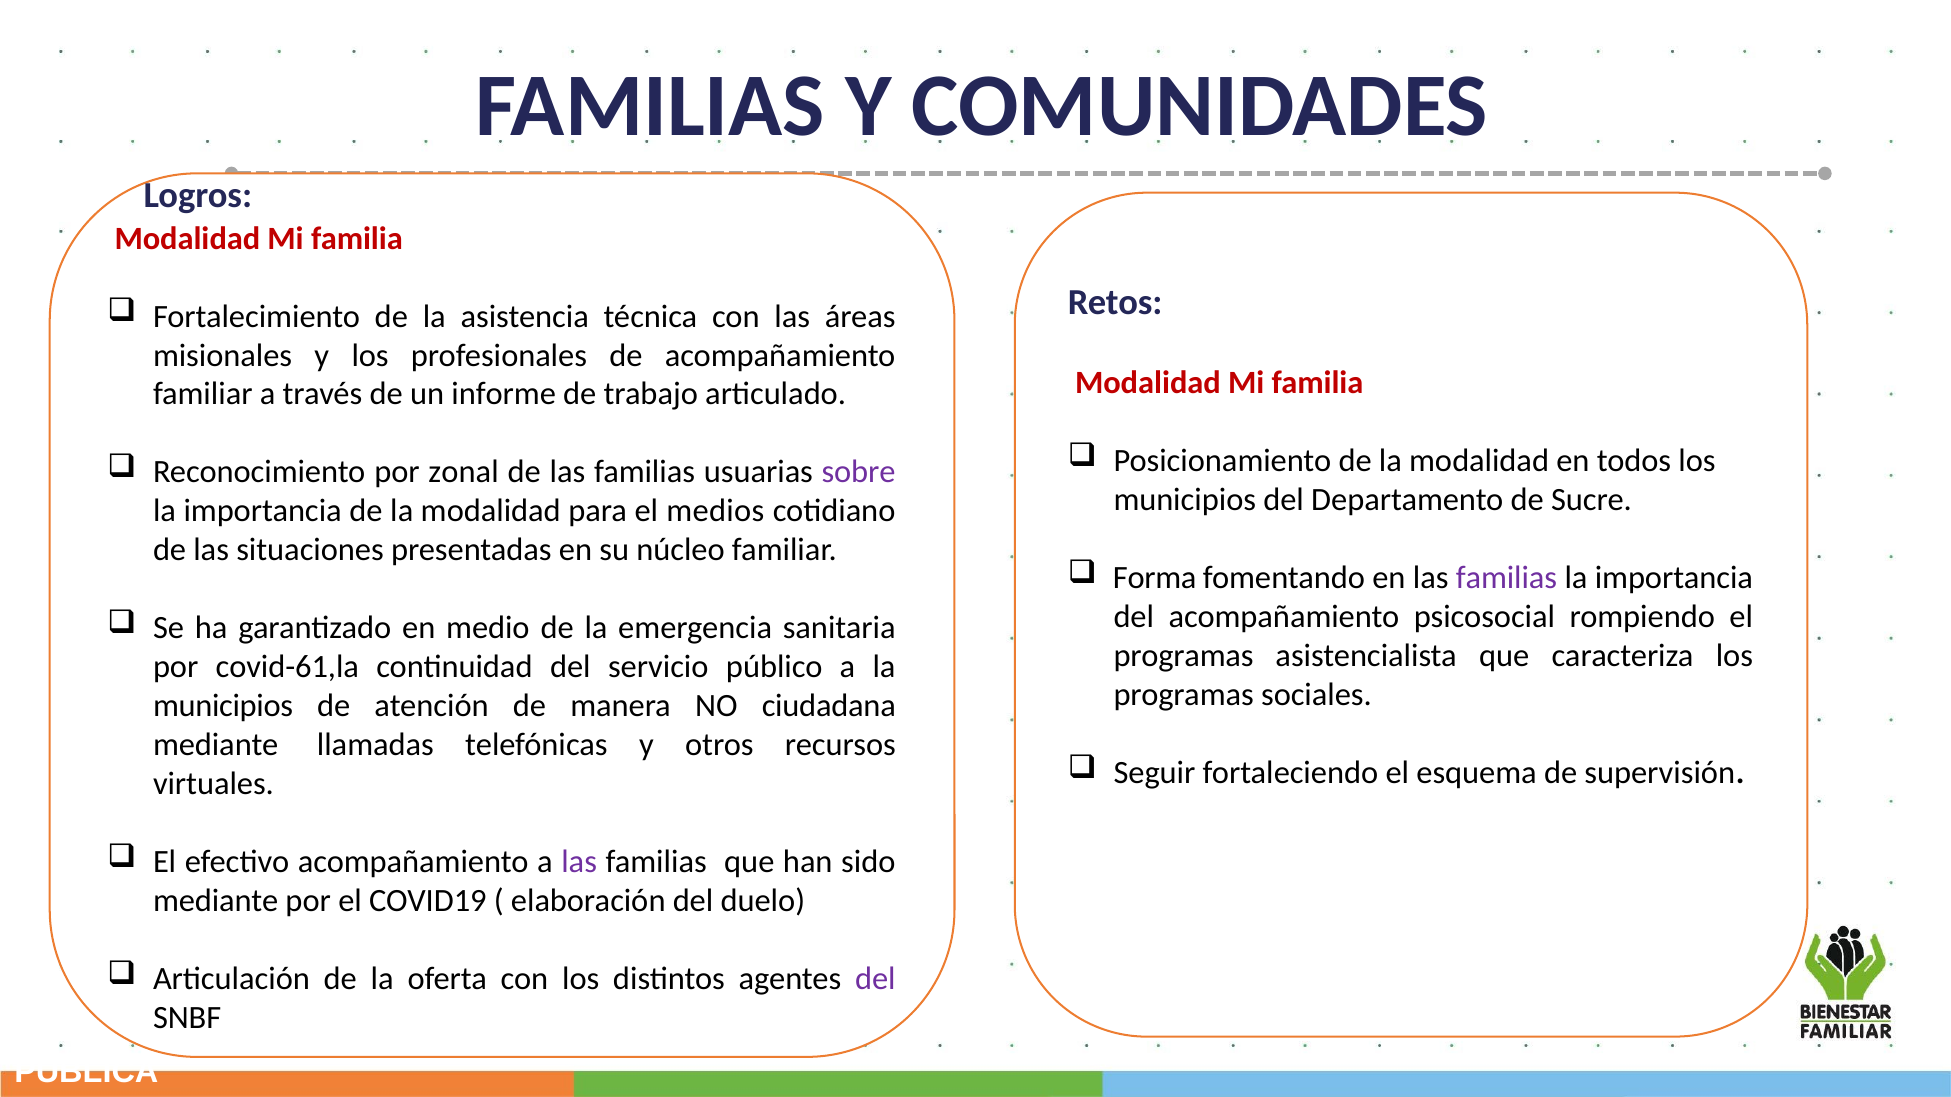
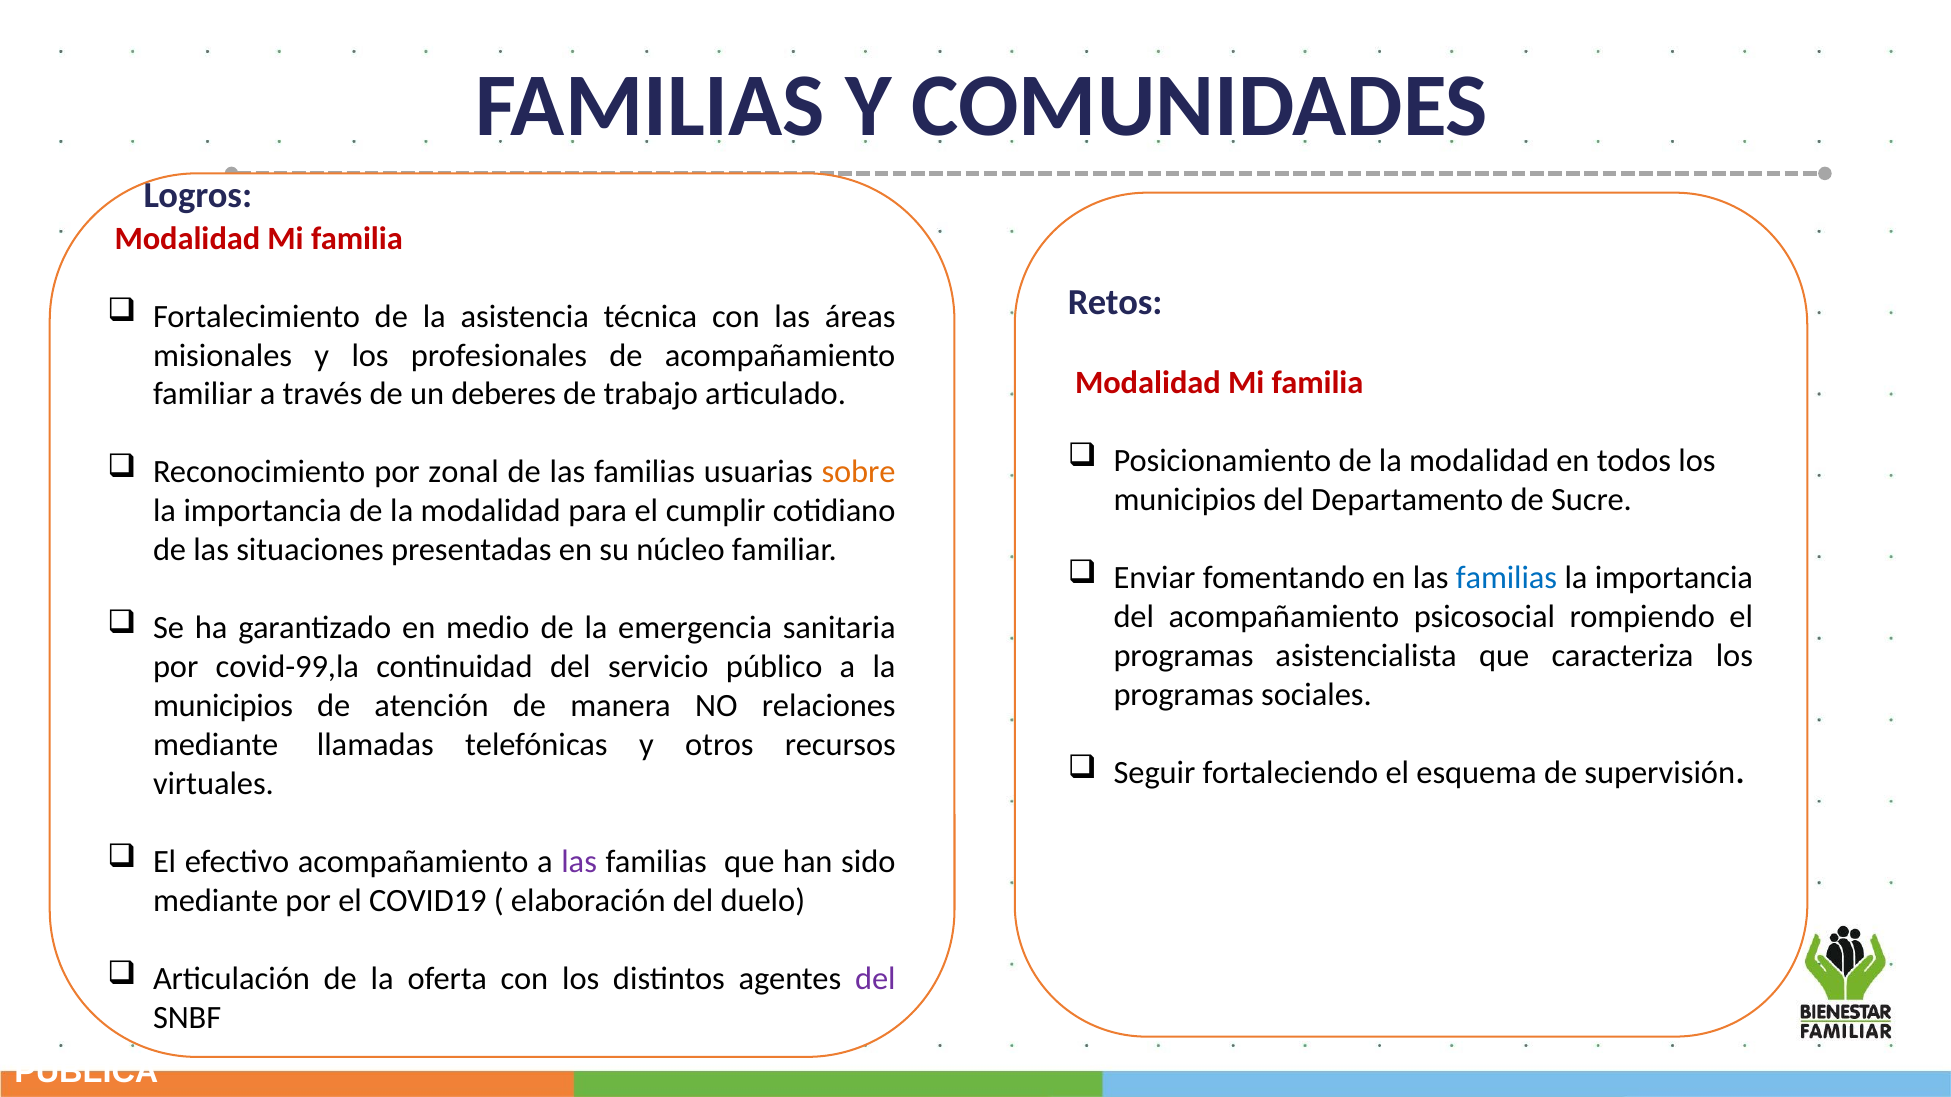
informe: informe -> deberes
sobre colour: purple -> orange
medios: medios -> cumplir
Forma: Forma -> Enviar
familias at (1506, 578) colour: purple -> blue
covid-61,la: covid-61,la -> covid-99,la
ciudadana: ciudadana -> relaciones
